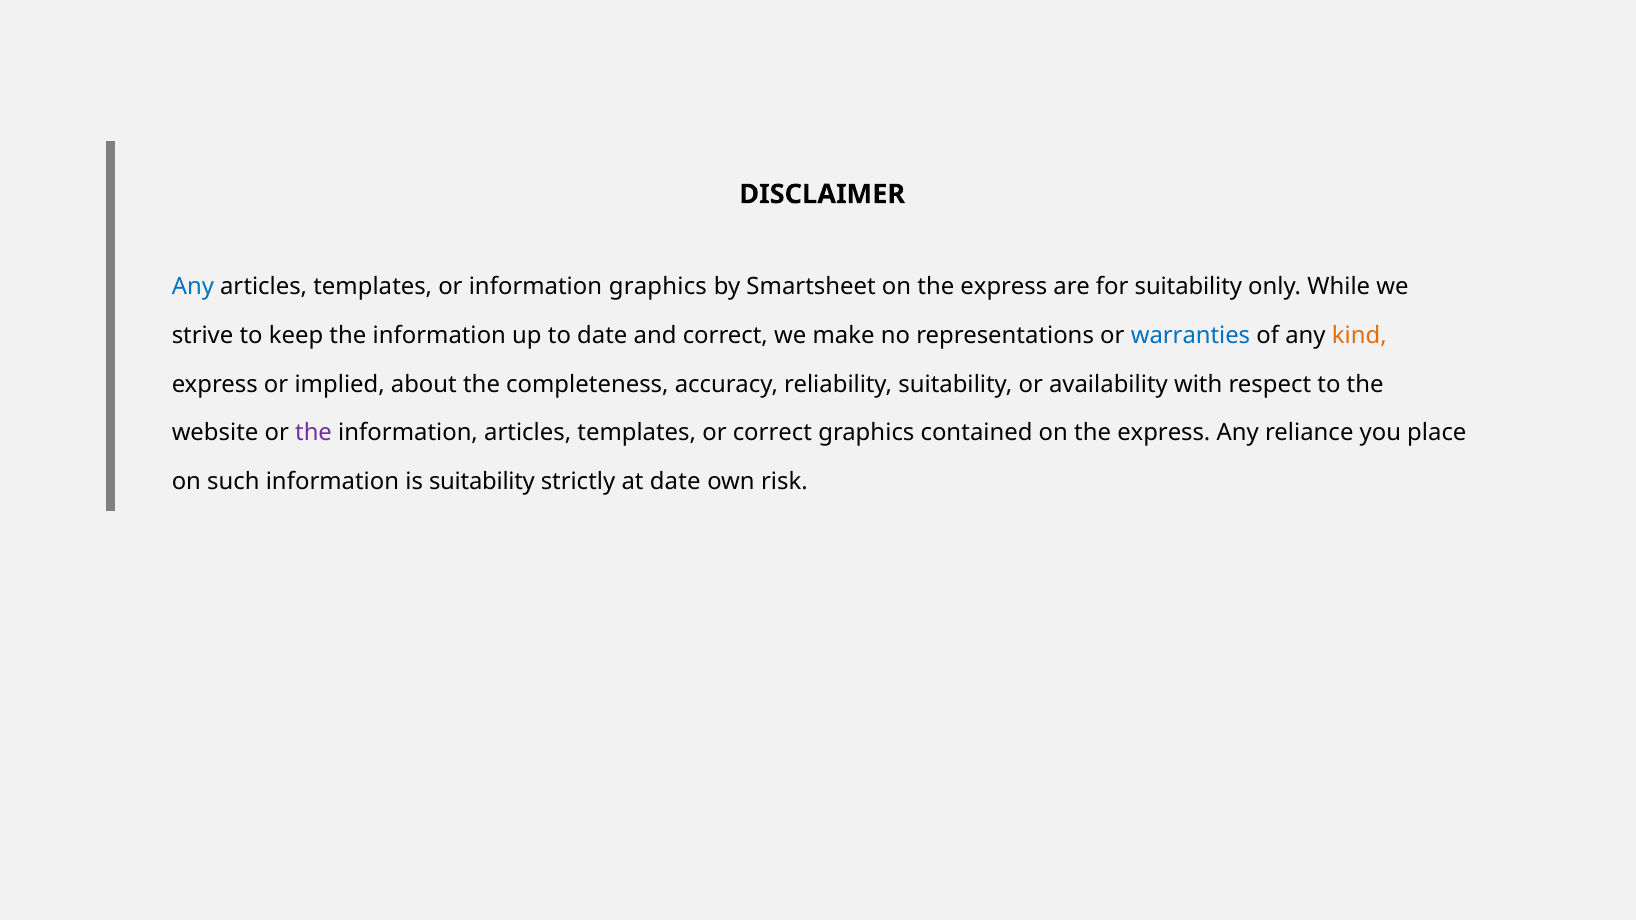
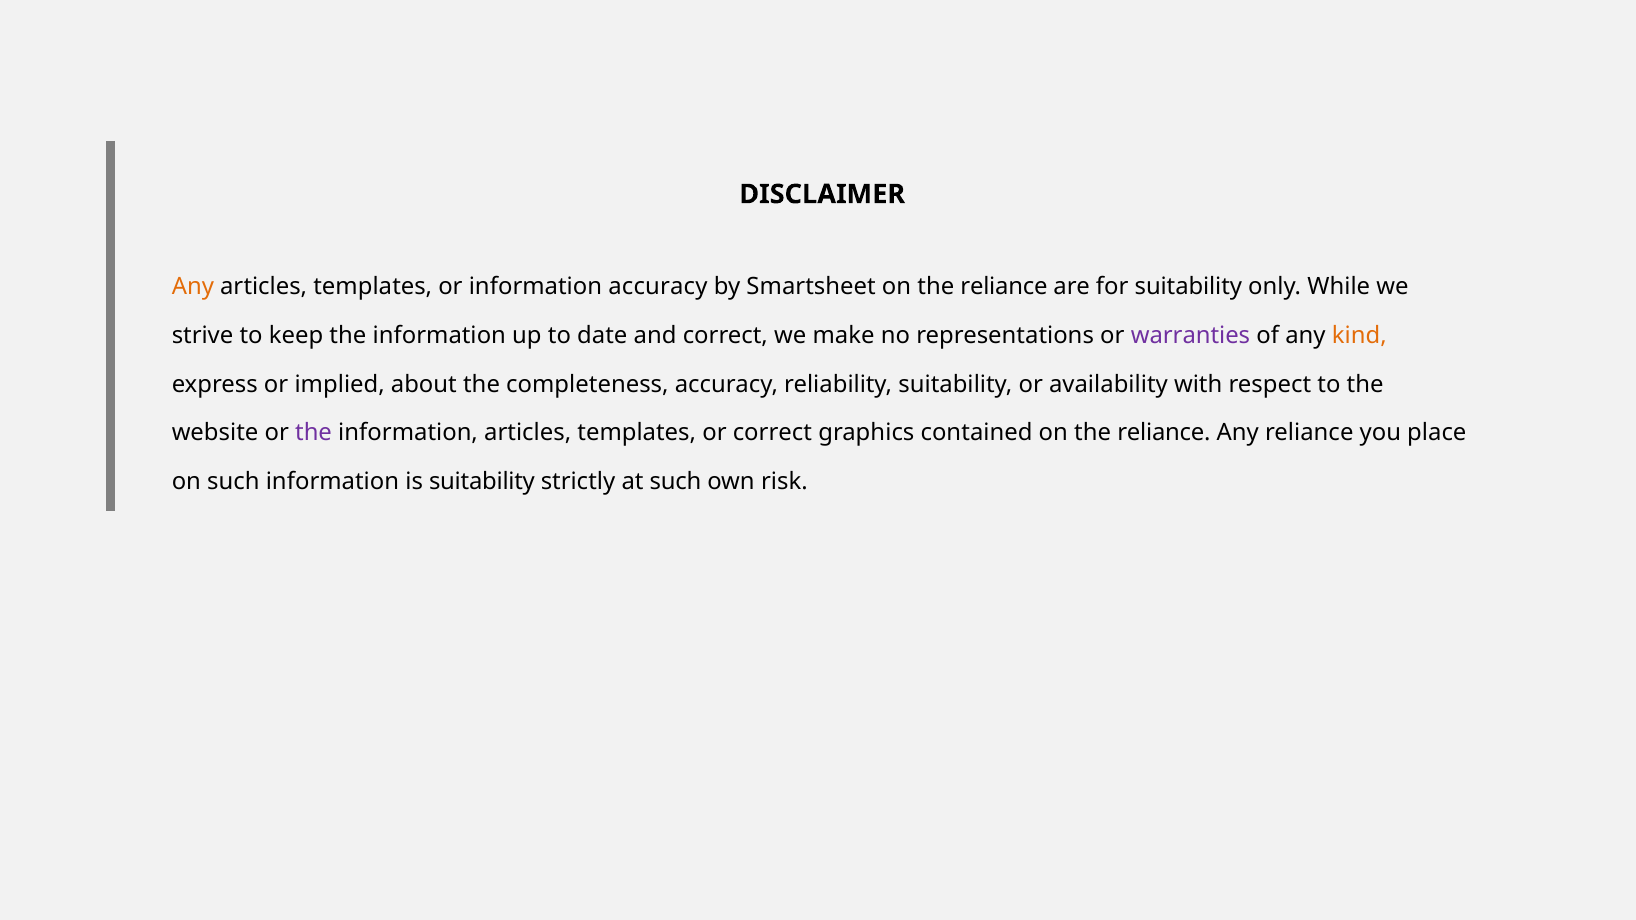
Any at (193, 287) colour: blue -> orange
information graphics: graphics -> accuracy
Smartsheet on the express: express -> reliance
warranties colour: blue -> purple
contained on the express: express -> reliance
at date: date -> such
